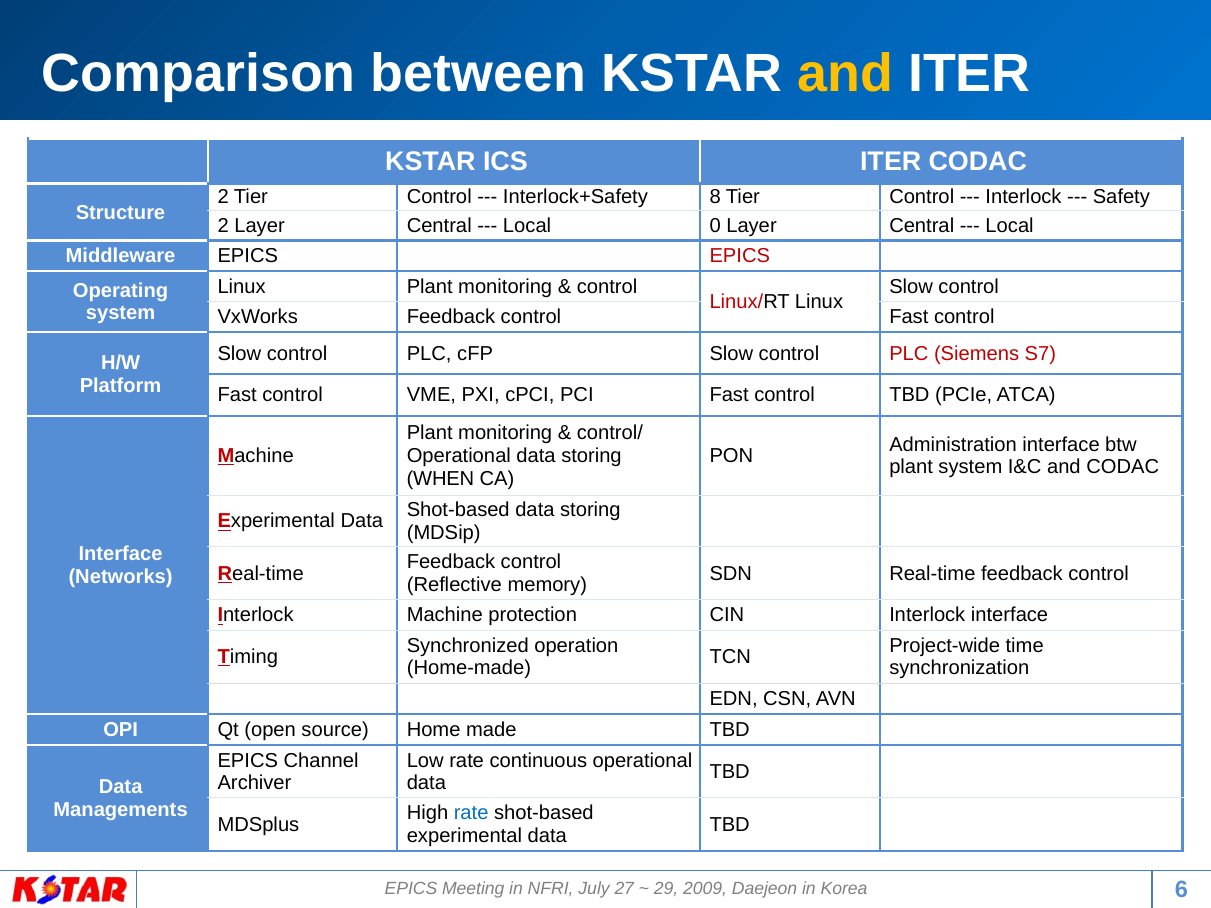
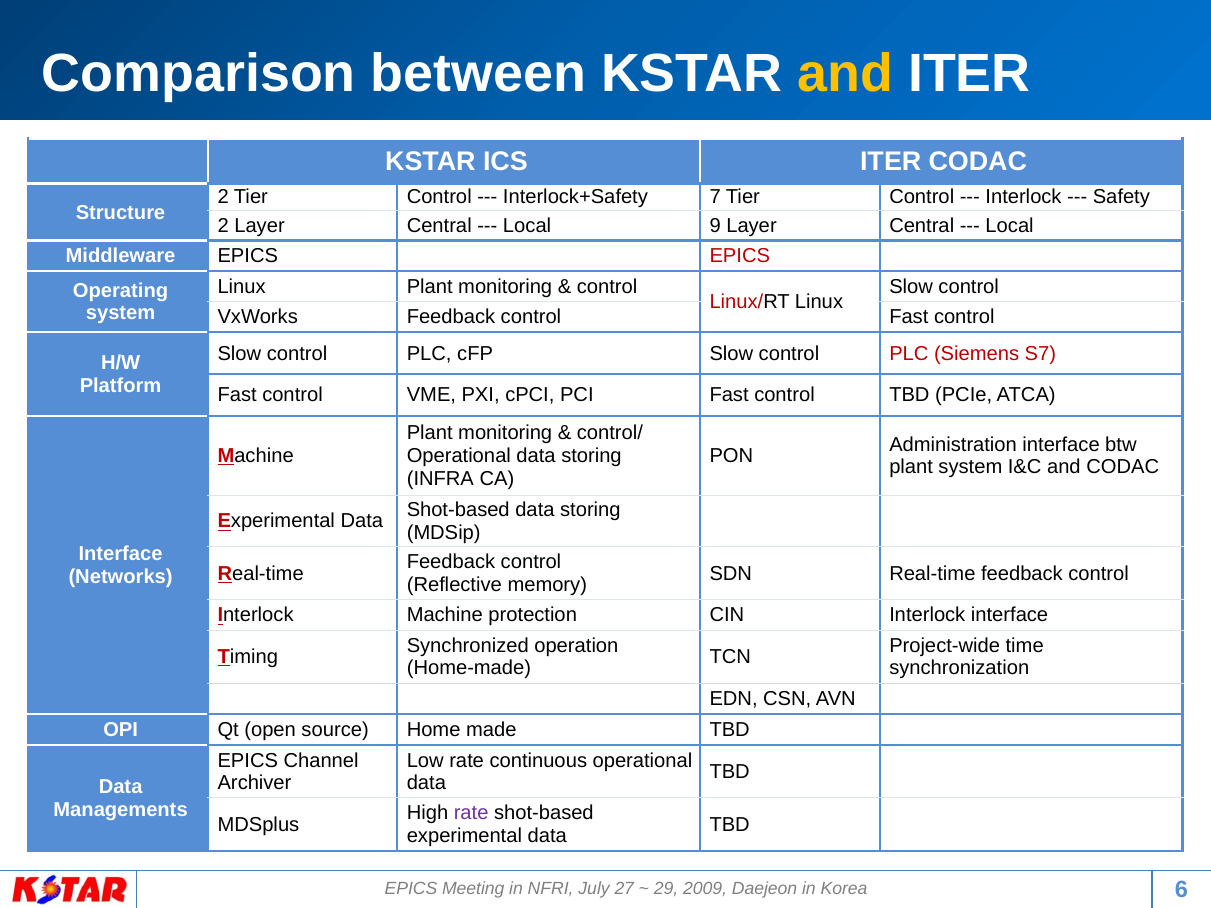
8: 8 -> 7
0: 0 -> 9
WHEN: WHEN -> INFRA
rate at (471, 813) colour: blue -> purple
